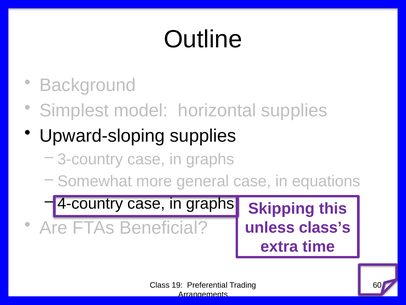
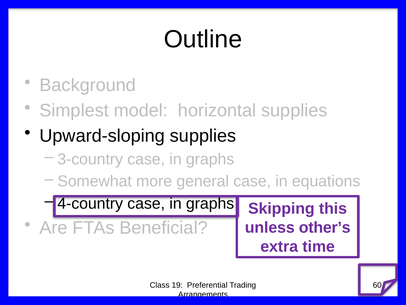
class’s: class’s -> other’s
